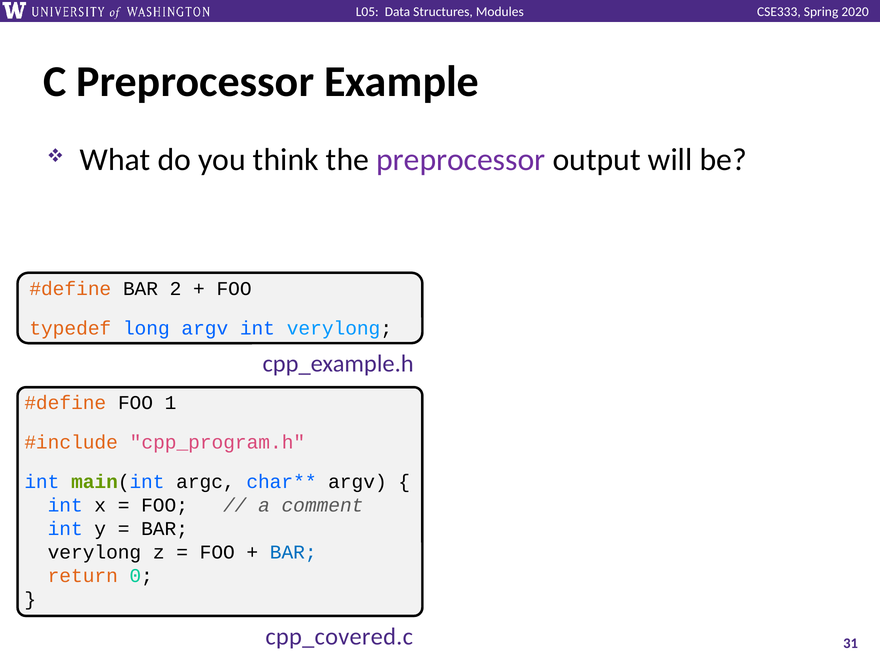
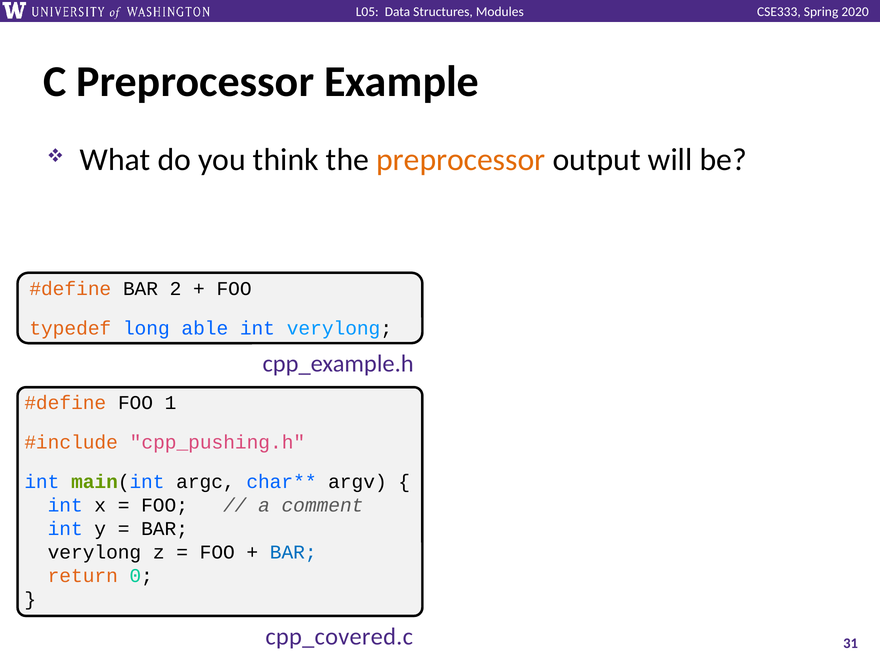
preprocessor at (461, 160) colour: purple -> orange
long argv: argv -> able
cpp_program.h: cpp_program.h -> cpp_pushing.h
